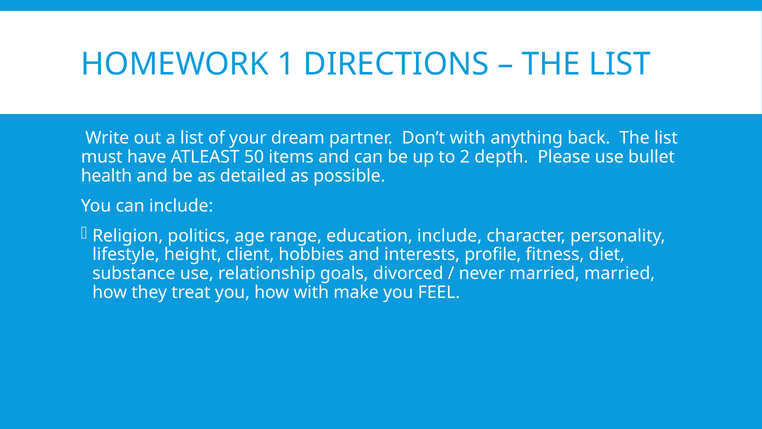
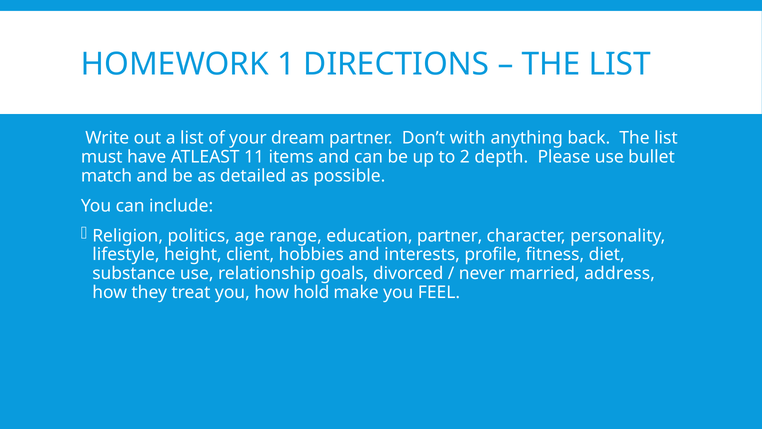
50: 50 -> 11
health: health -> match
education include: include -> partner
married married: married -> address
how with: with -> hold
